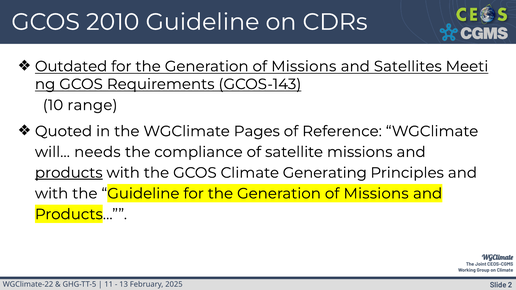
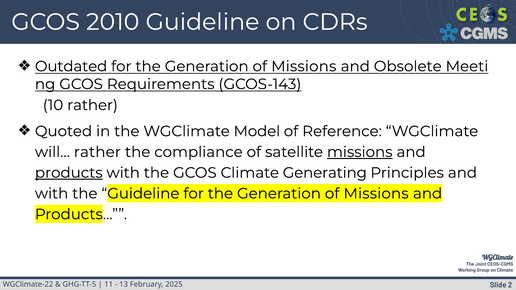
Satellites: Satellites -> Obsolete
10 range: range -> rather
Pages: Pages -> Model
will… needs: needs -> rather
missions at (360, 152) underline: none -> present
